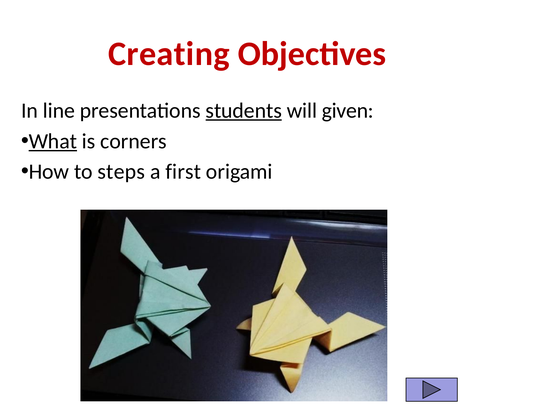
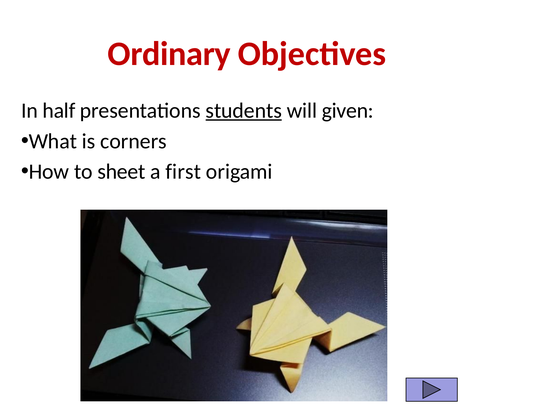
Creating: Creating -> Ordinary
line: line -> half
What underline: present -> none
steps: steps -> sheet
